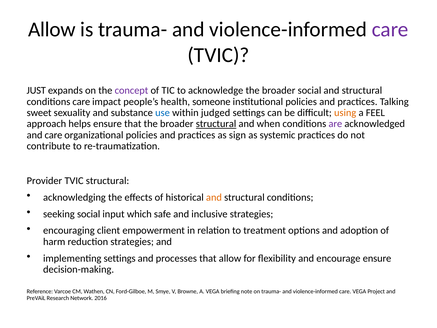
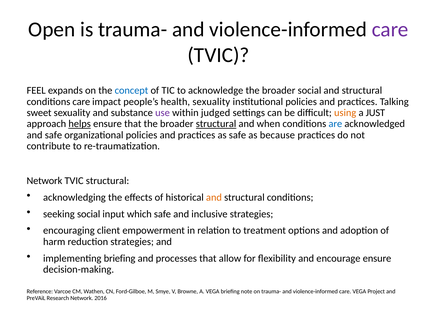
Allow at (52, 30): Allow -> Open
JUST: JUST -> FEEL
concept colour: purple -> blue
health someone: someone -> sexuality
use colour: blue -> purple
FEEL: FEEL -> JUST
helps underline: none -> present
are colour: purple -> blue
and care: care -> safe
as sign: sign -> safe
systemic: systemic -> because
Provider at (44, 181): Provider -> Network
implementing settings: settings -> briefing
